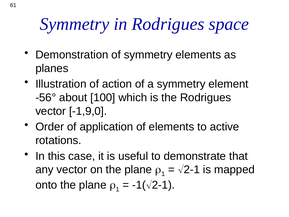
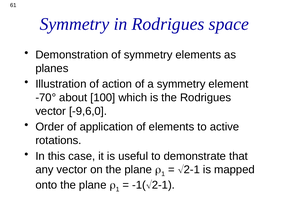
-56°: -56° -> -70°
-1,9,0: -1,9,0 -> -9,6,0
